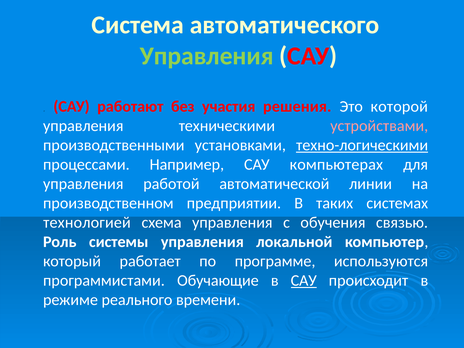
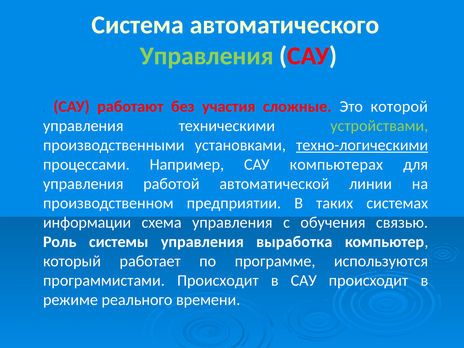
решения: решения -> сложные
устройствами colour: pink -> light green
технологией: технологией -> информации
локальной: локальной -> выработка
программистами Обучающие: Обучающие -> Происходит
САУ at (304, 281) underline: present -> none
